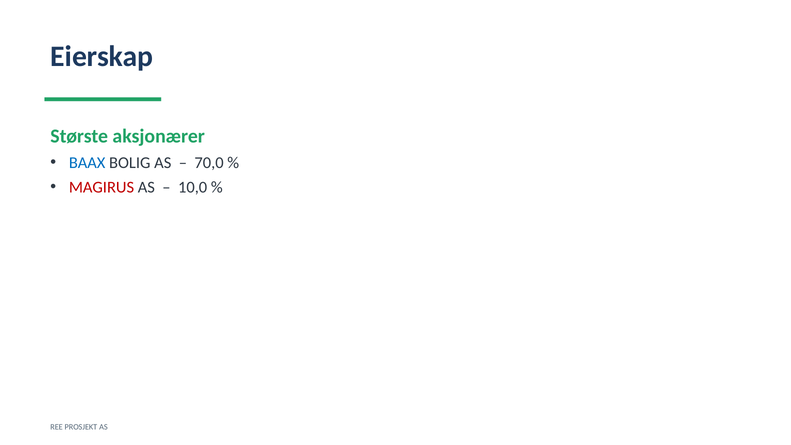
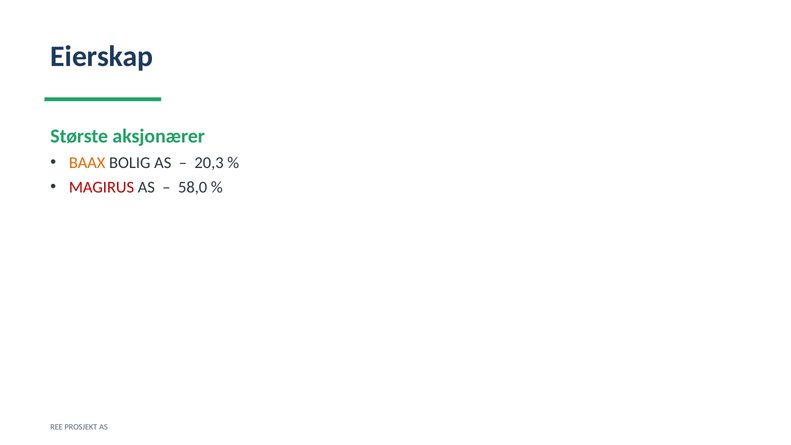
BAAX colour: blue -> orange
70,0: 70,0 -> 20,3
10,0: 10,0 -> 58,0
